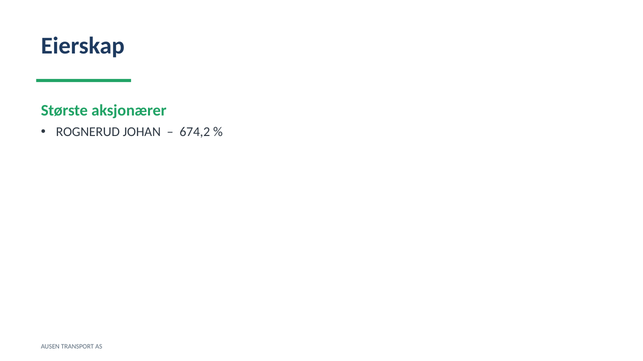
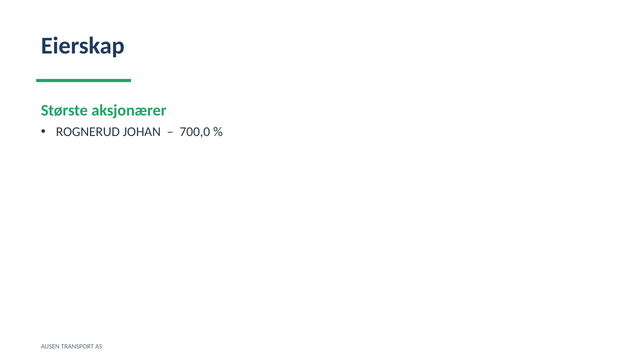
674,2: 674,2 -> 700,0
